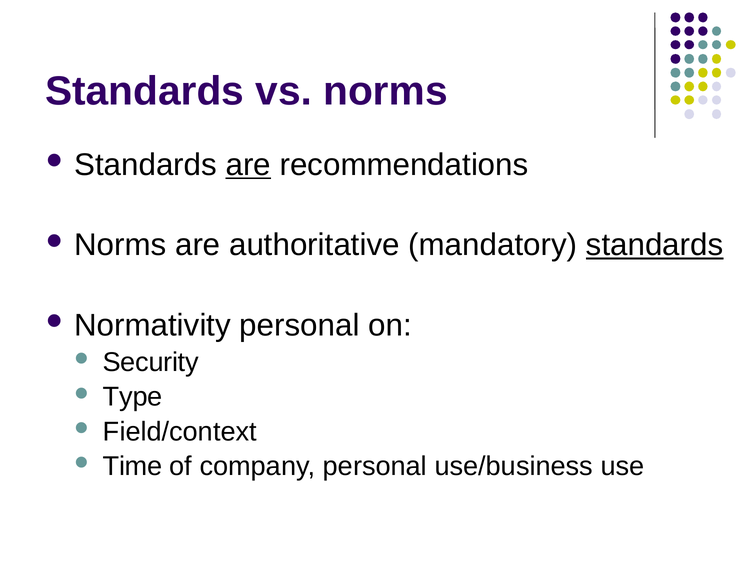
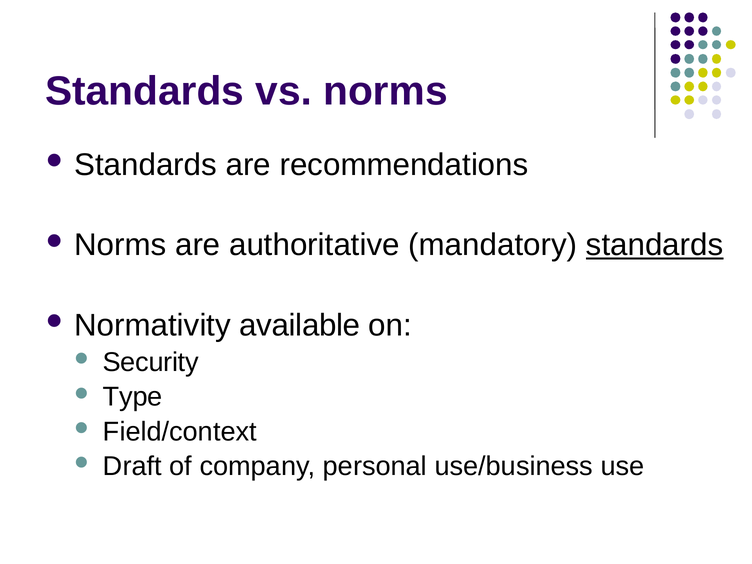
are at (248, 165) underline: present -> none
Normativity personal: personal -> available
Time: Time -> Draft
